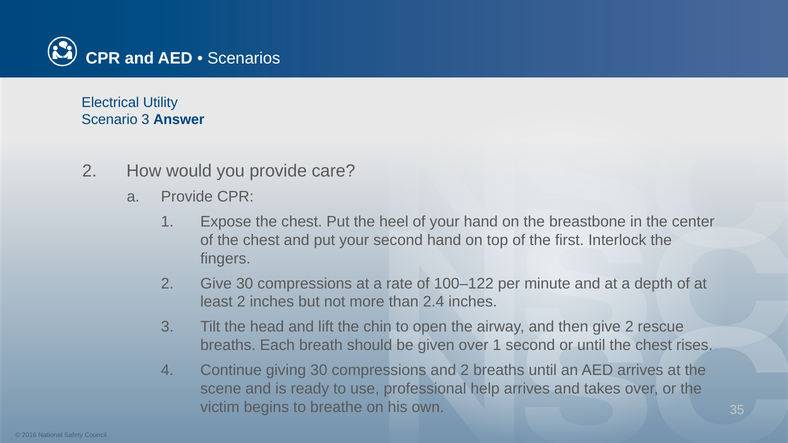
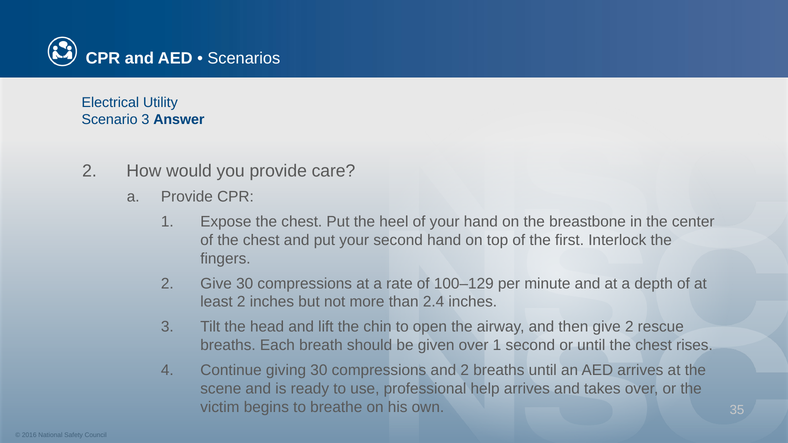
100–122: 100–122 -> 100–129
